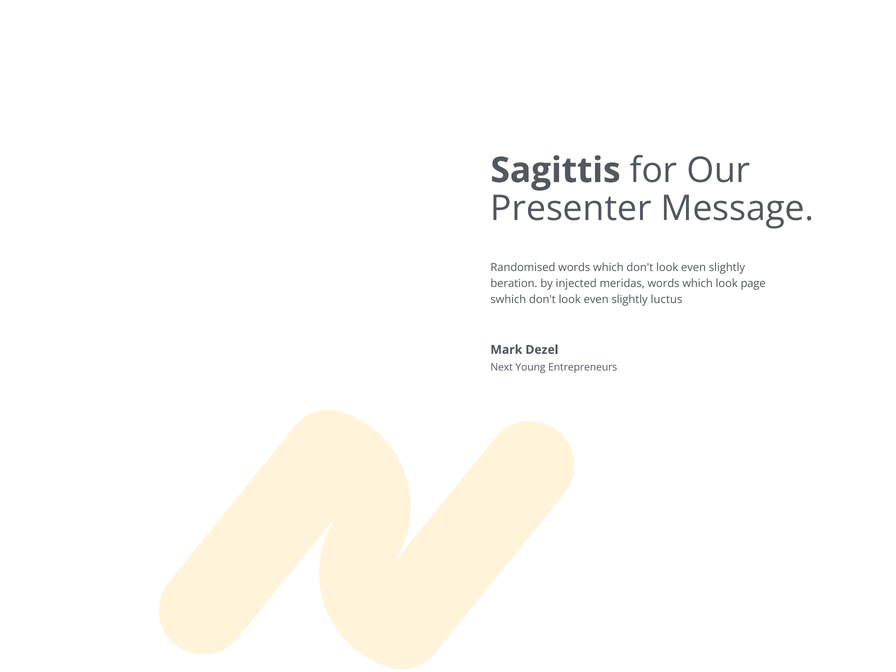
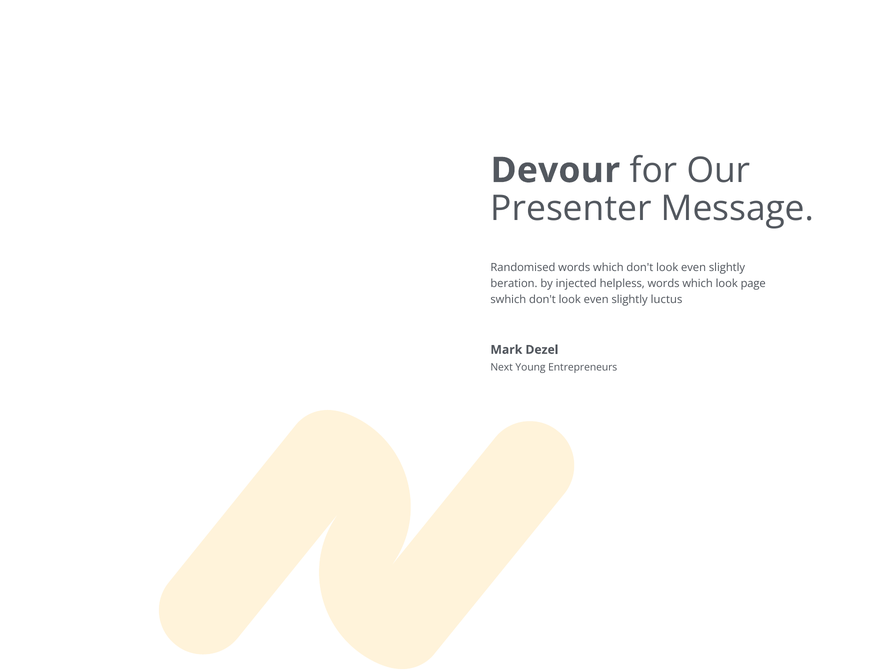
Sagittis: Sagittis -> Devour
meridas: meridas -> helpless
